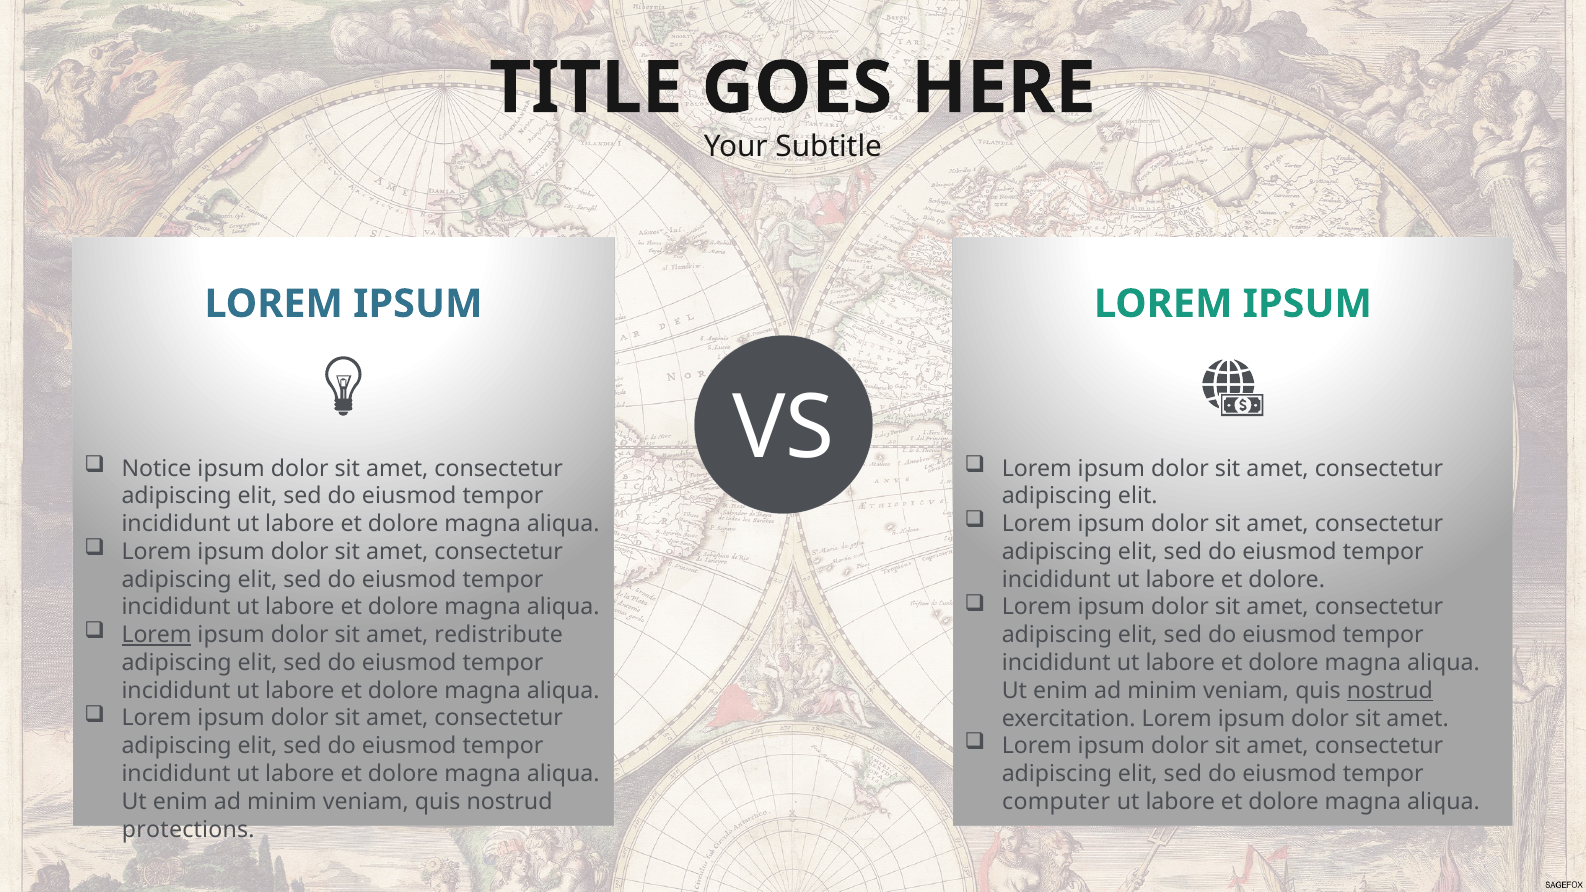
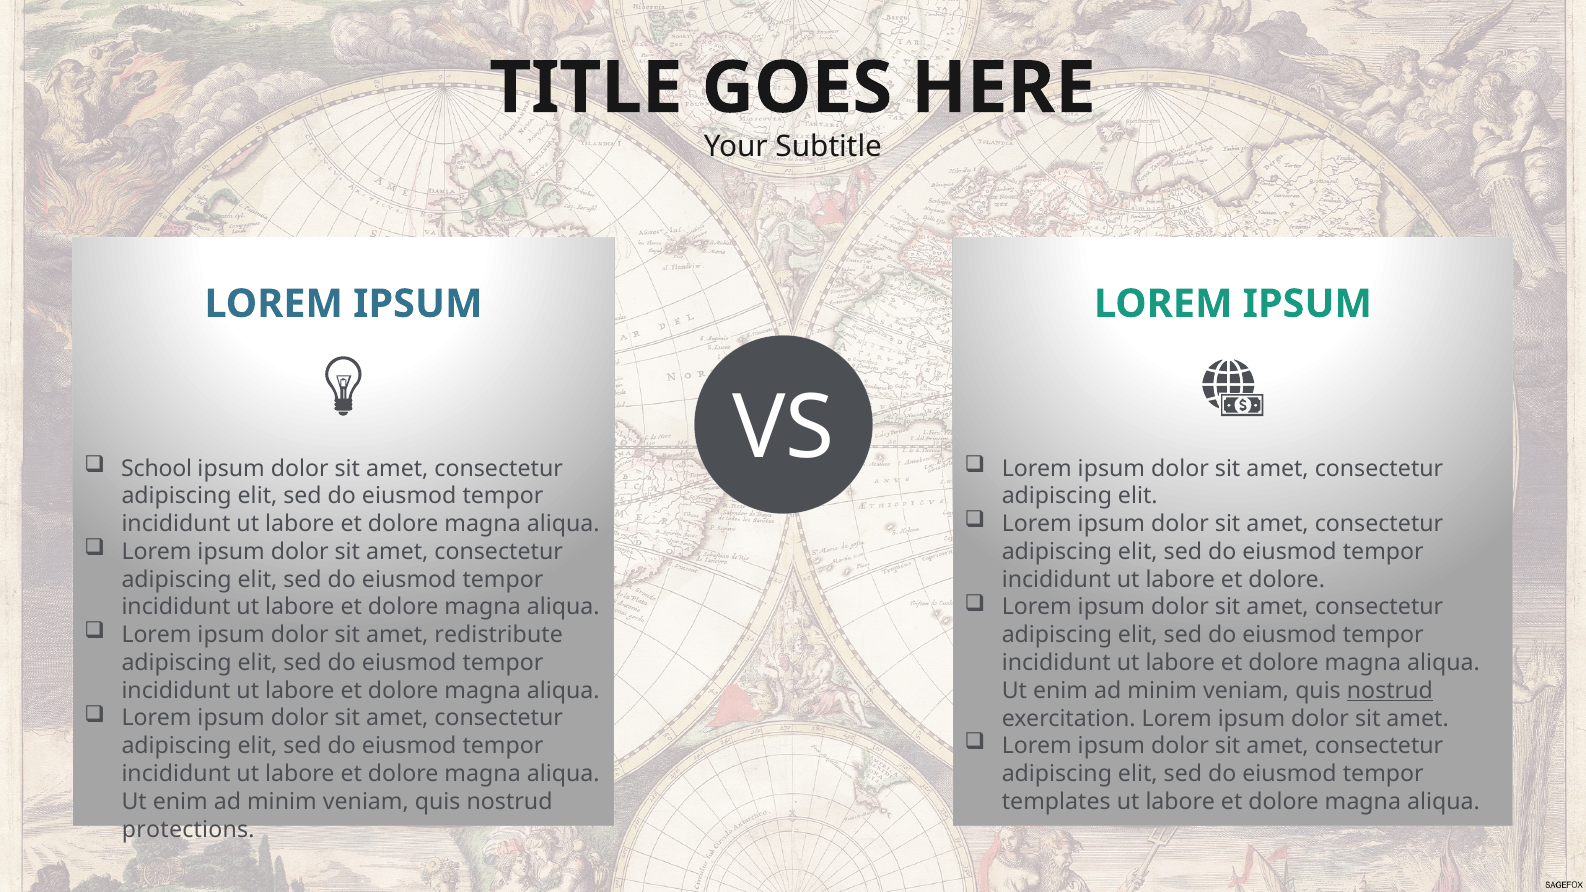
Notice: Notice -> School
Lorem at (157, 635) underline: present -> none
computer: computer -> templates
